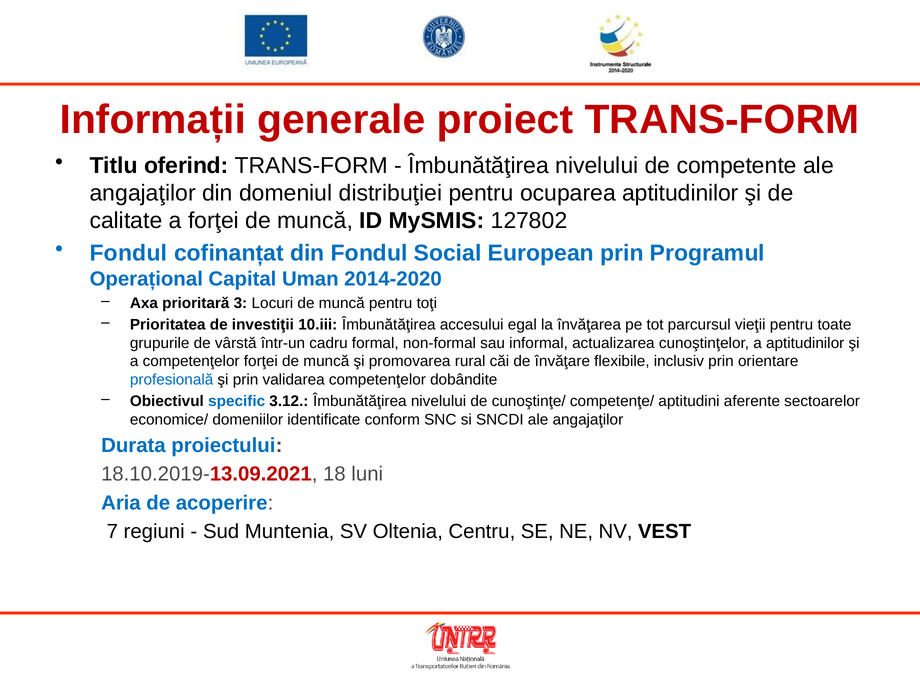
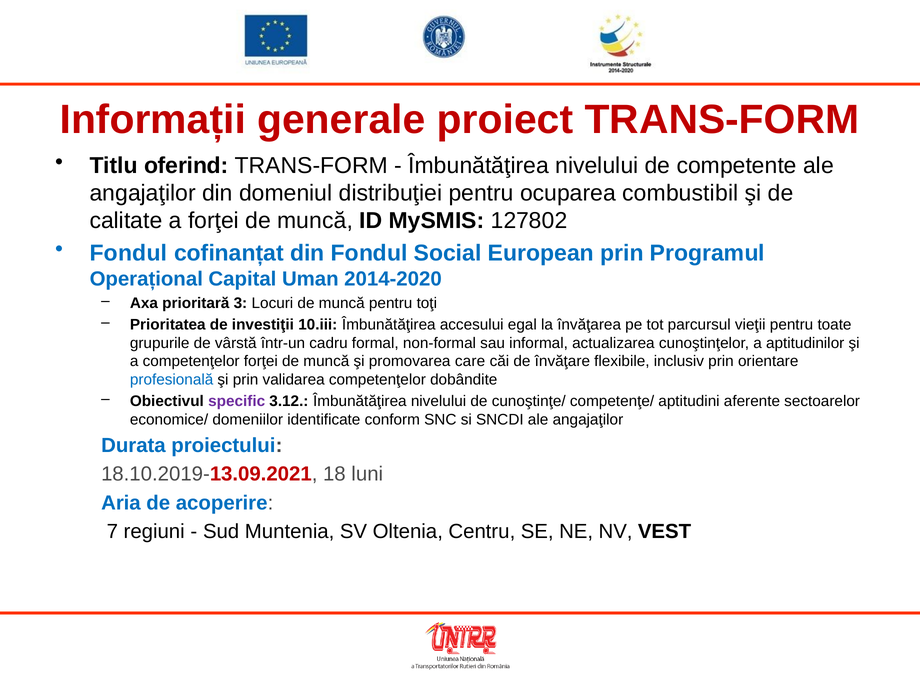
ocuparea aptitudinilor: aptitudinilor -> combustibil
rural: rural -> care
specific colour: blue -> purple
